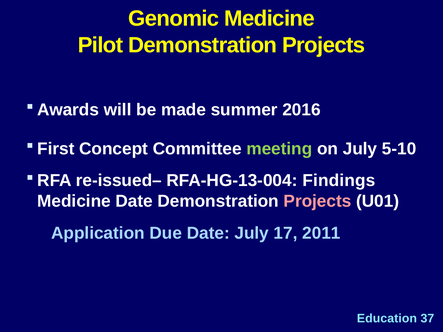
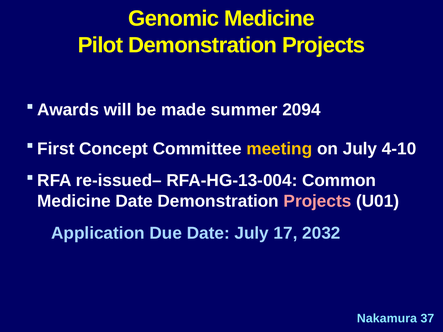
2016: 2016 -> 2094
meeting colour: light green -> yellow
5-10: 5-10 -> 4-10
Findings: Findings -> Common
2011: 2011 -> 2032
Education: Education -> Nakamura
